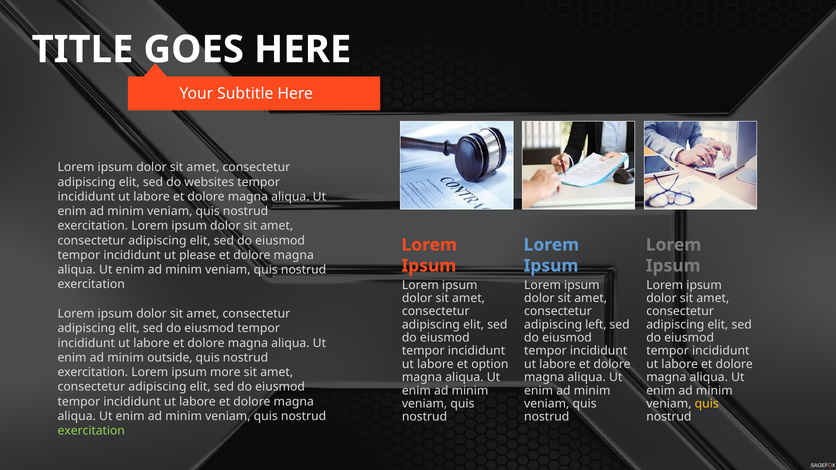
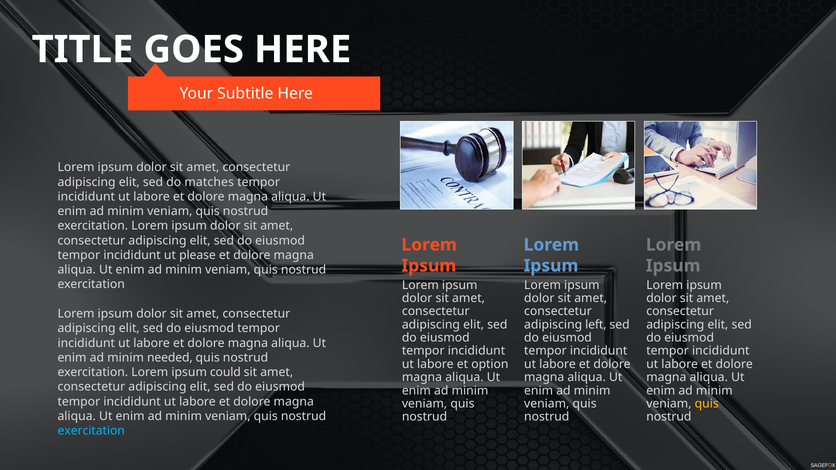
websites: websites -> matches
outside: outside -> needed
more: more -> could
exercitation at (91, 431) colour: light green -> light blue
